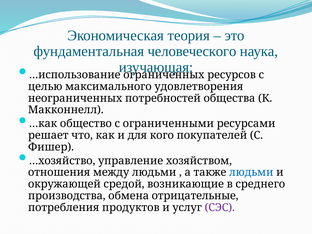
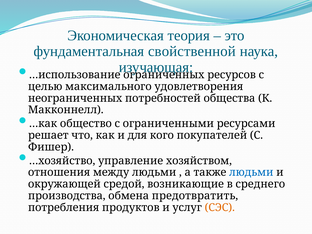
человеческого: человеческого -> свойственной
отрицательные: отрицательные -> предотвратить
СЭС colour: purple -> orange
